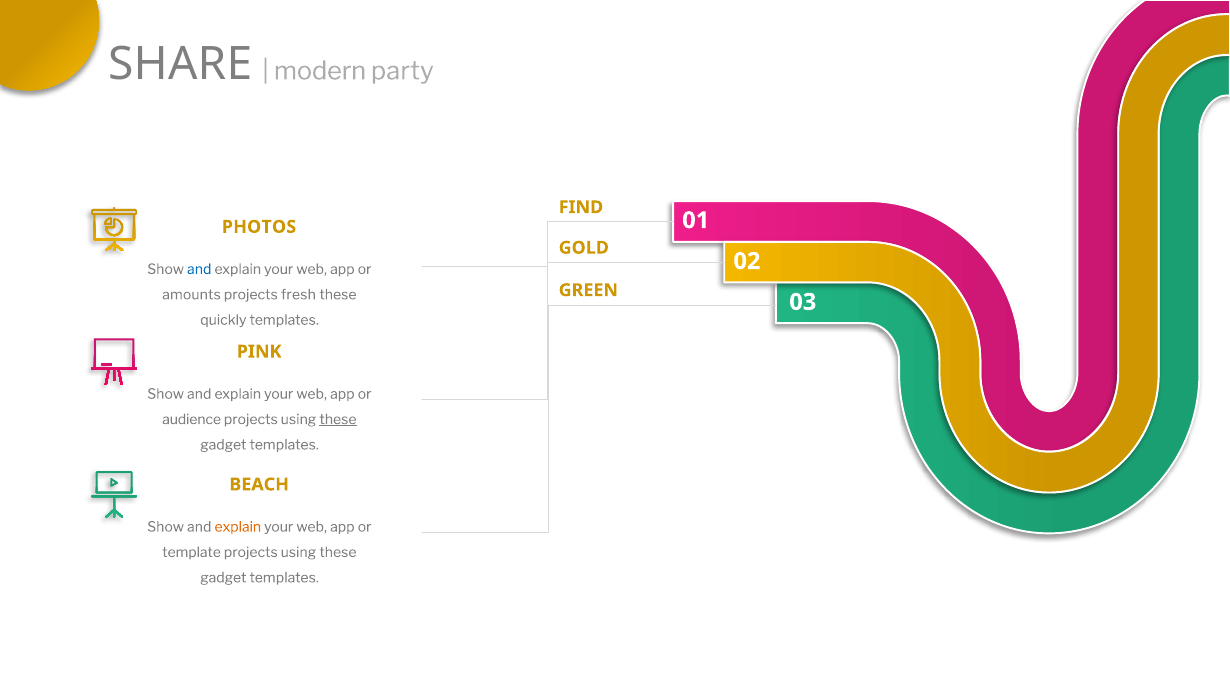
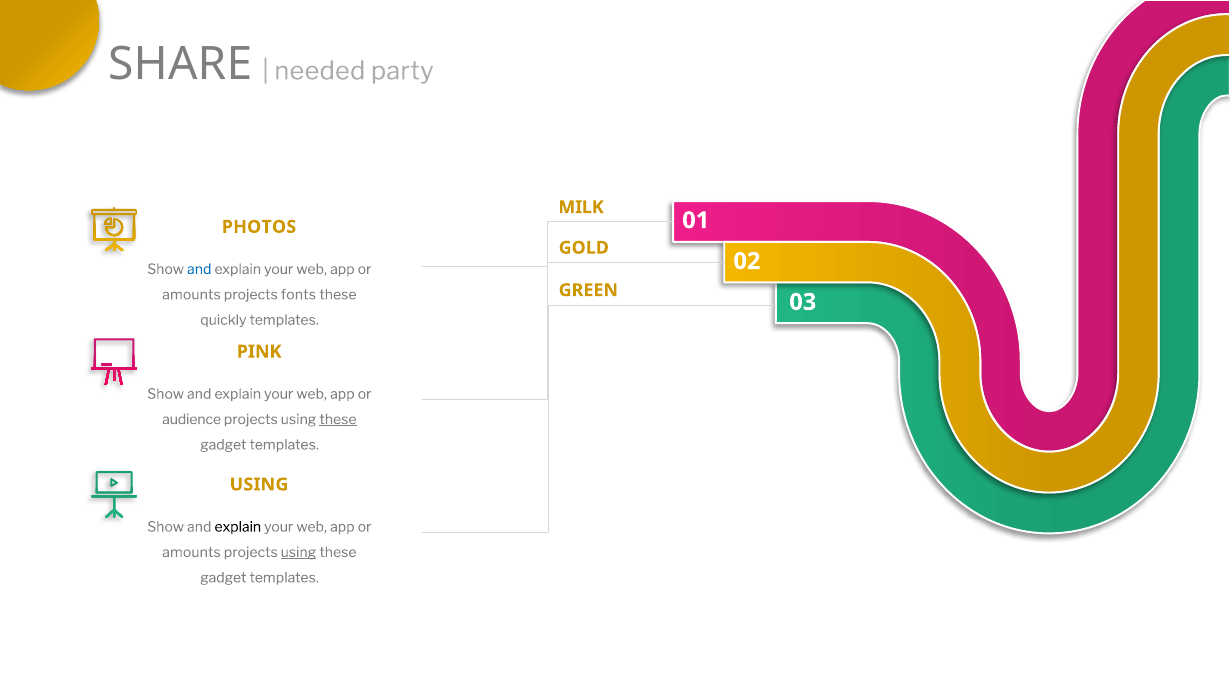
modern: modern -> needed
FIND: FIND -> MILK
fresh: fresh -> fonts
BEACH at (259, 484): BEACH -> USING
explain at (238, 527) colour: orange -> black
template at (192, 552): template -> amounts
using at (298, 552) underline: none -> present
